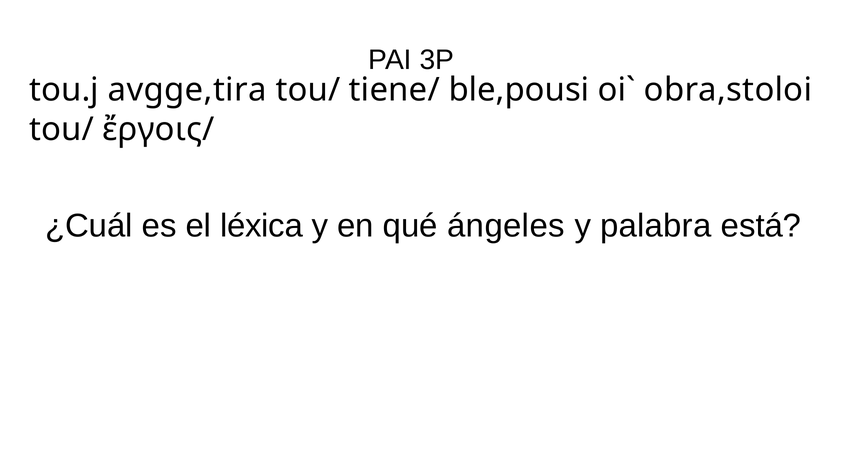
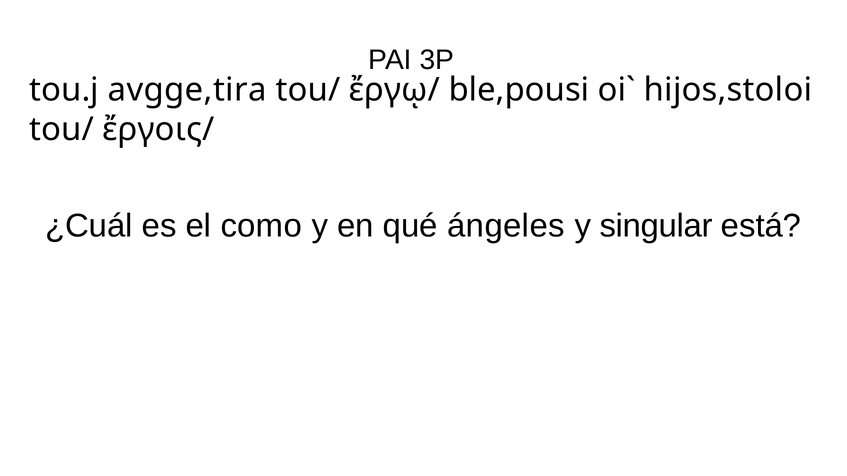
tiene/: tiene/ -> ἔργῳ/
obra,stoloi: obra,stoloi -> hijos,stoloi
léxica: léxica -> como
palabra: palabra -> singular
